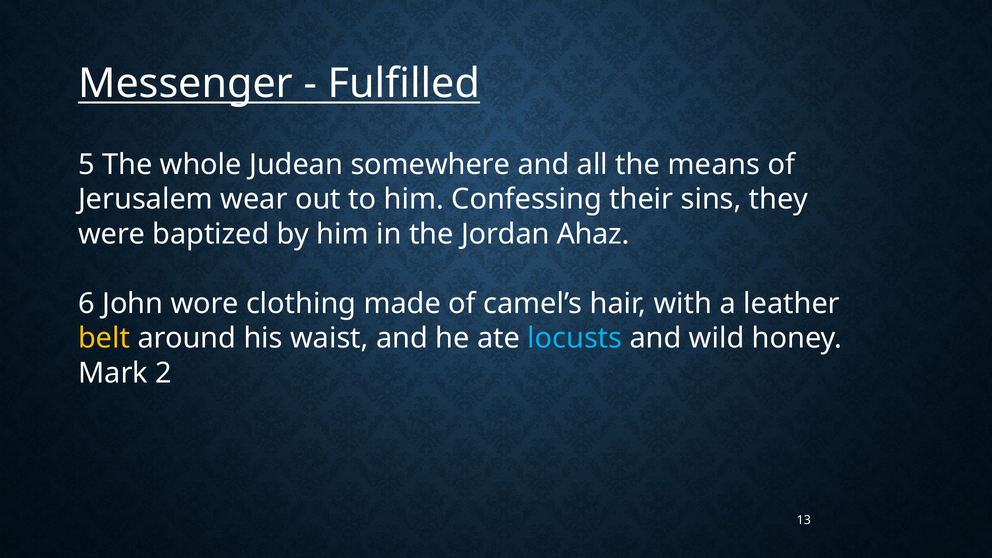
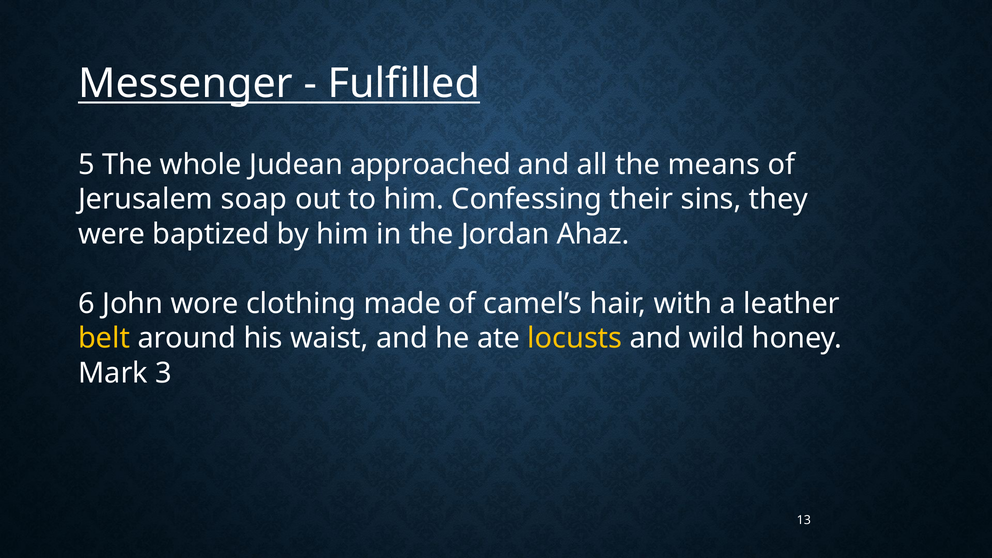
somewhere: somewhere -> approached
wear: wear -> soap
locusts colour: light blue -> yellow
2: 2 -> 3
